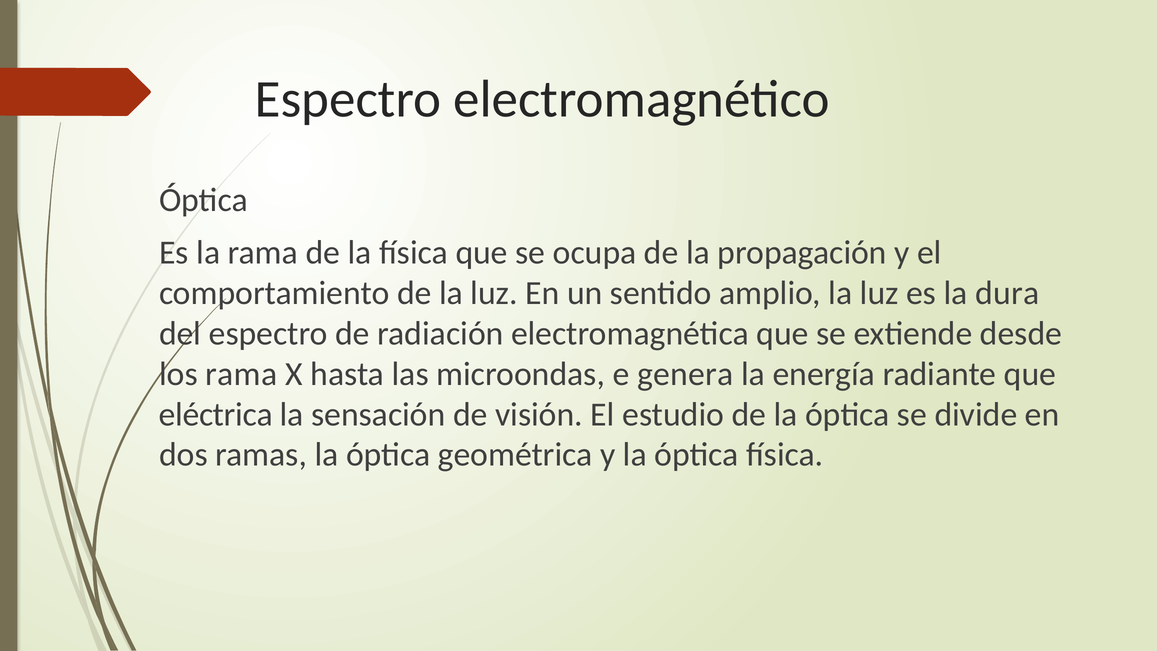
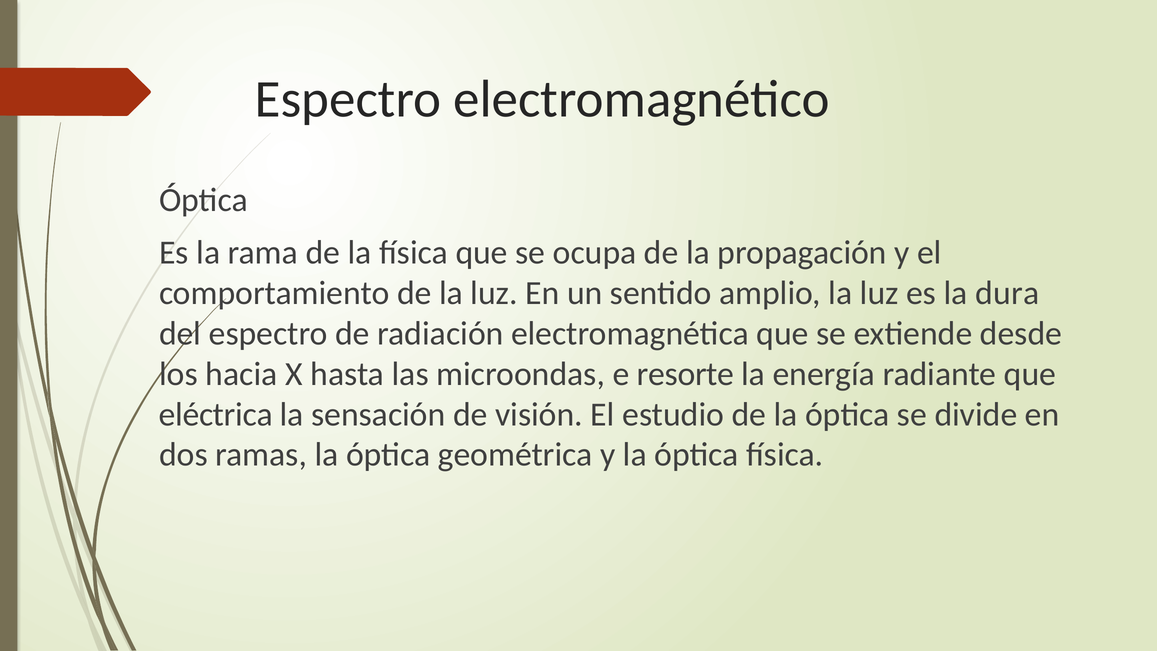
los rama: rama -> hacia
genera: genera -> resorte
